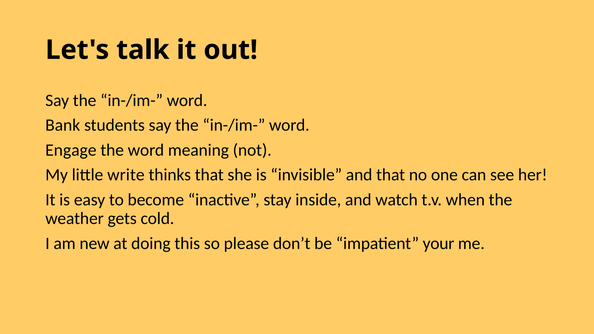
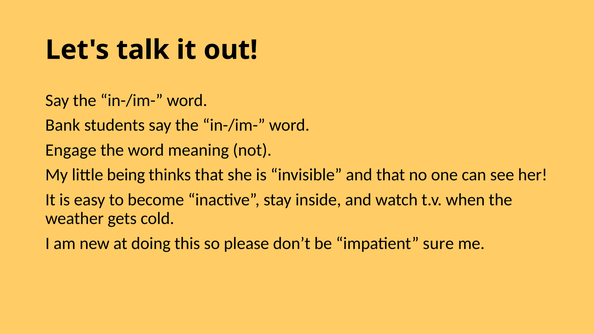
write: write -> being
your: your -> sure
